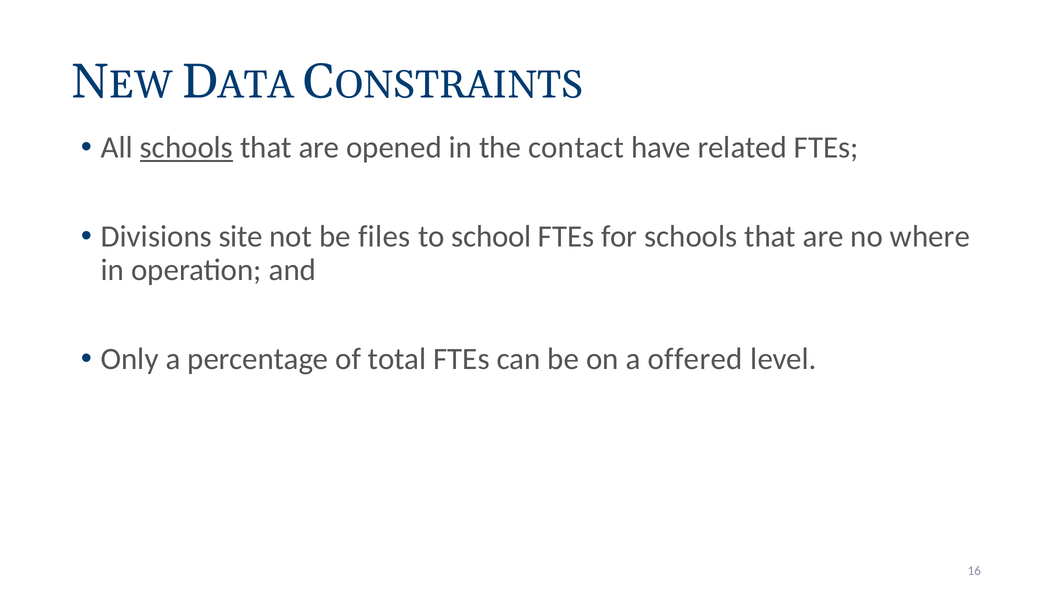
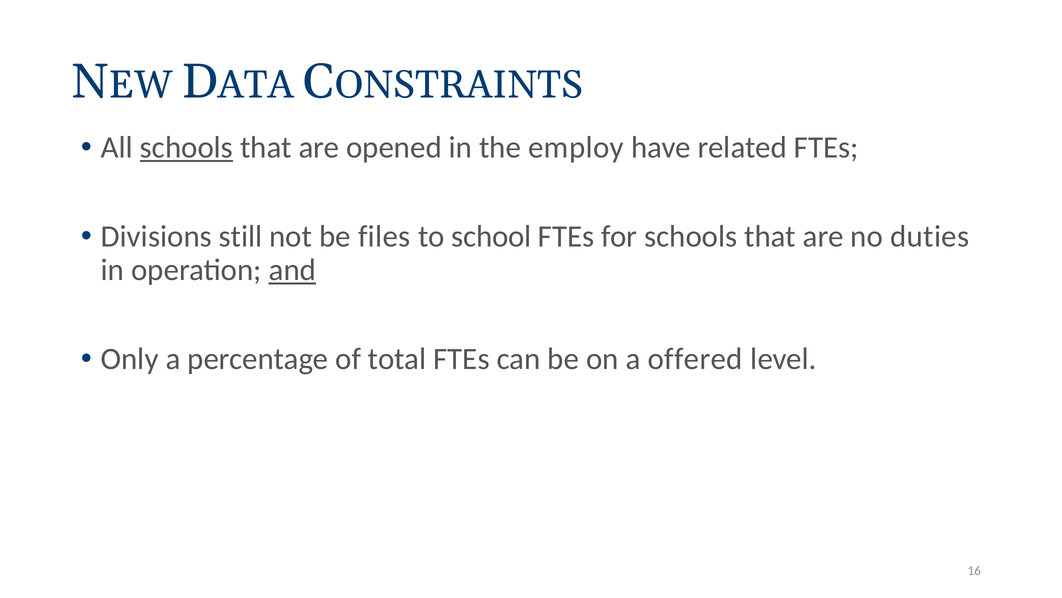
contact: contact -> employ
site: site -> still
where: where -> duties
and underline: none -> present
